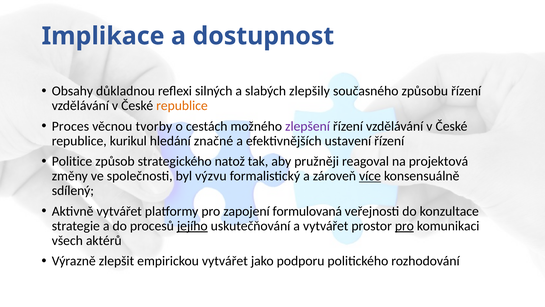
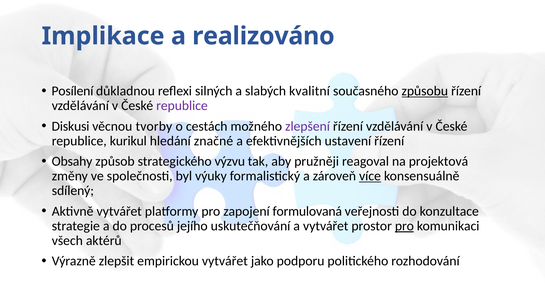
dostupnost: dostupnost -> realizováno
Obsahy: Obsahy -> Posílení
zlepšily: zlepšily -> kvalitní
způsobu underline: none -> present
republice at (182, 106) colour: orange -> purple
Proces: Proces -> Diskusi
Politice: Politice -> Obsahy
natož: natož -> výzvu
výzvu: výzvu -> výuky
jejího underline: present -> none
